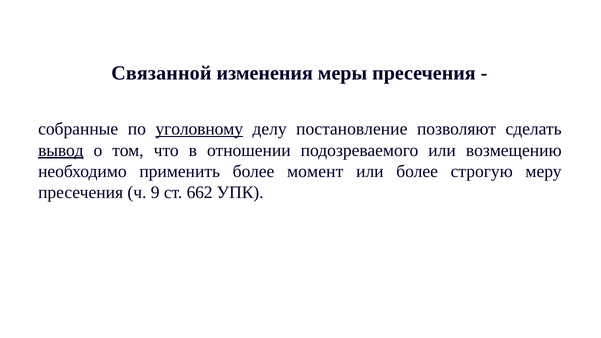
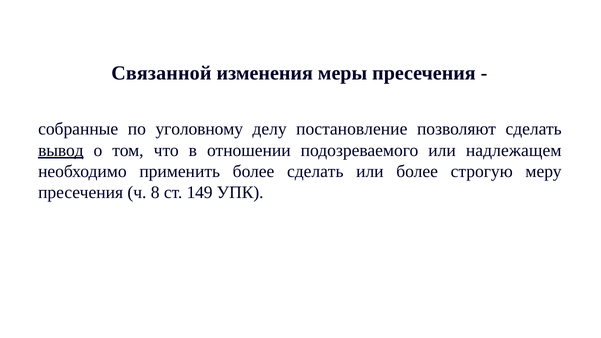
уголовному underline: present -> none
возмещению: возмещению -> надлежащем
более момент: момент -> сделать
9: 9 -> 8
662: 662 -> 149
